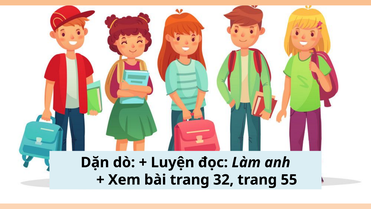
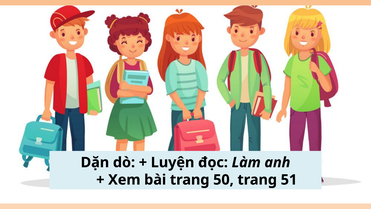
32: 32 -> 50
55: 55 -> 51
